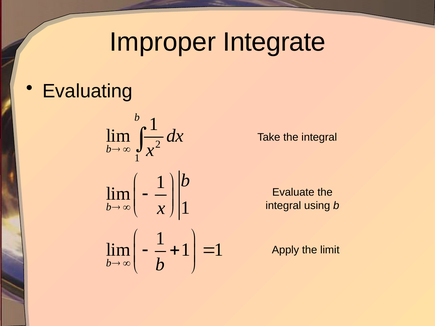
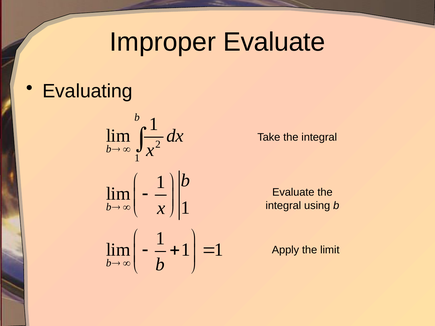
Improper Integrate: Integrate -> Evaluate
